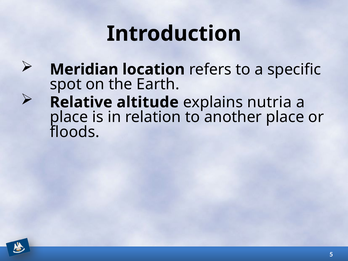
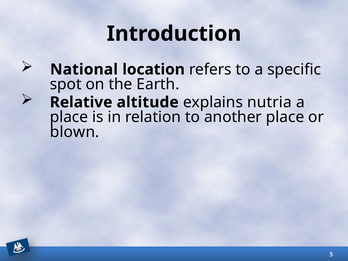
Meridian: Meridian -> National
floods: floods -> blown
